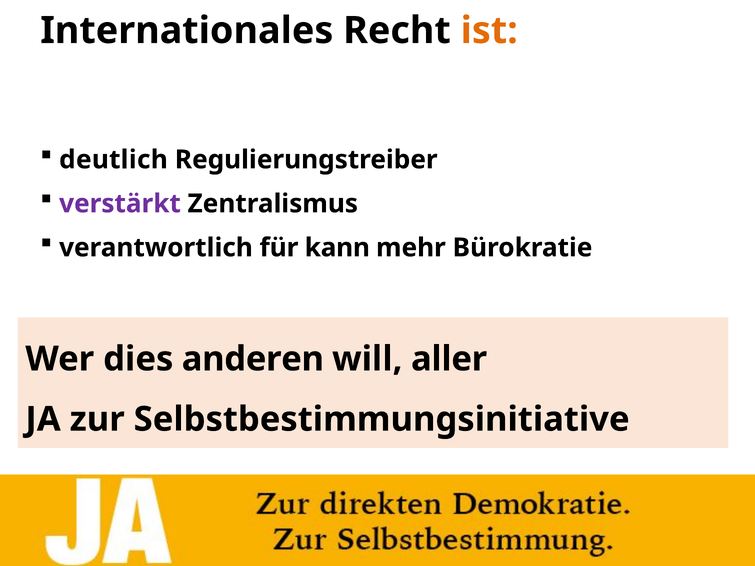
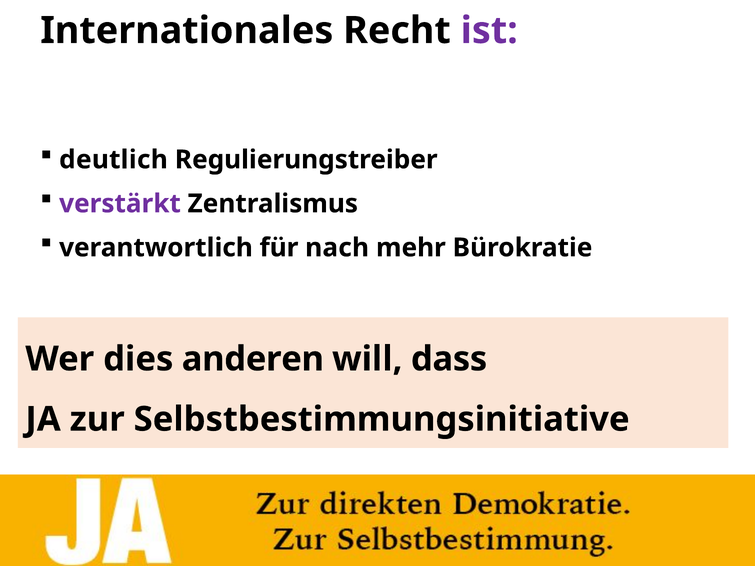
ist colour: orange -> purple
kann: kann -> nach
aller: aller -> dass
